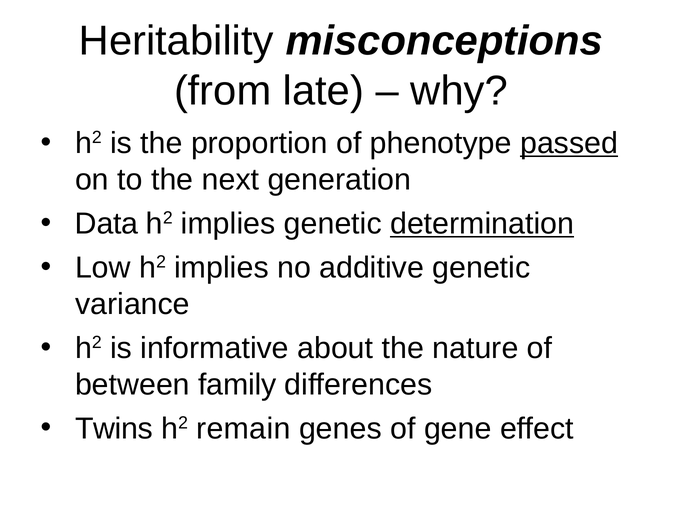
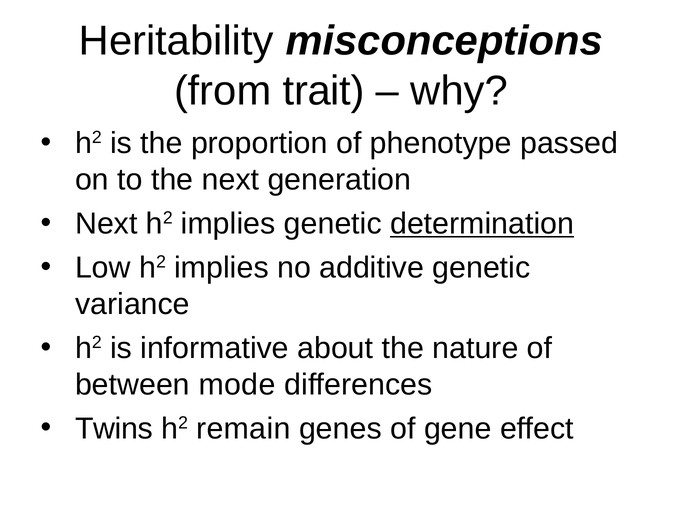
late: late -> trait
passed underline: present -> none
Data at (106, 224): Data -> Next
family: family -> mode
